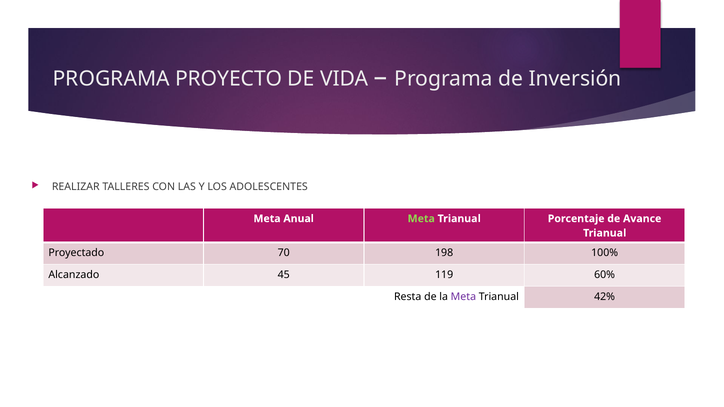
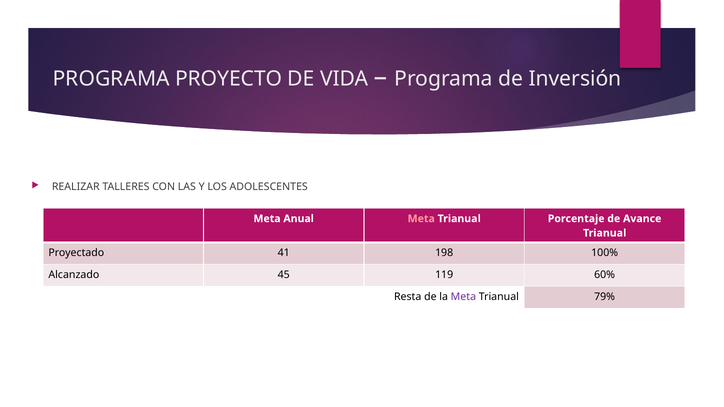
Meta at (421, 219) colour: light green -> pink
70: 70 -> 41
42%: 42% -> 79%
